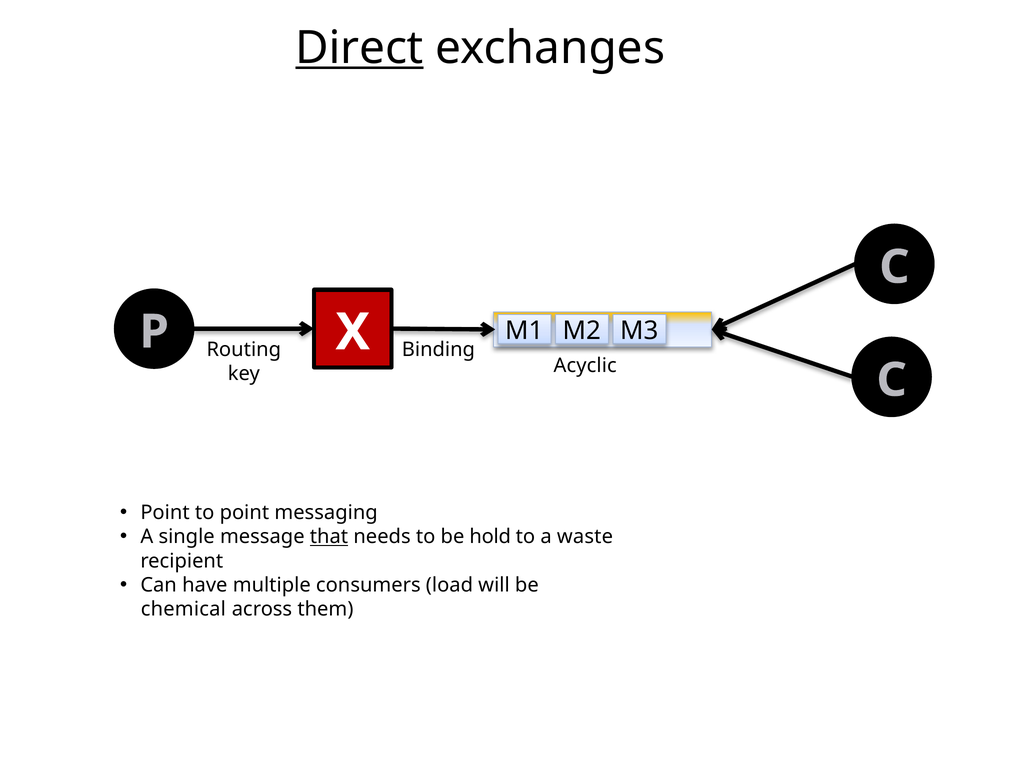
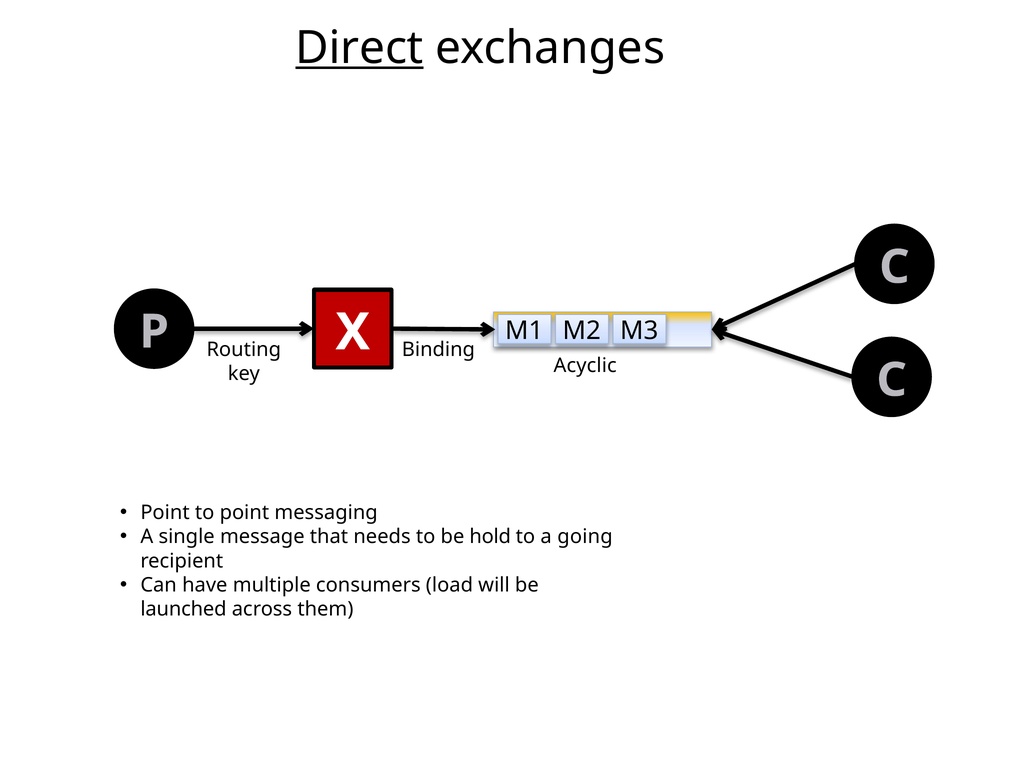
that underline: present -> none
waste: waste -> going
chemical: chemical -> launched
